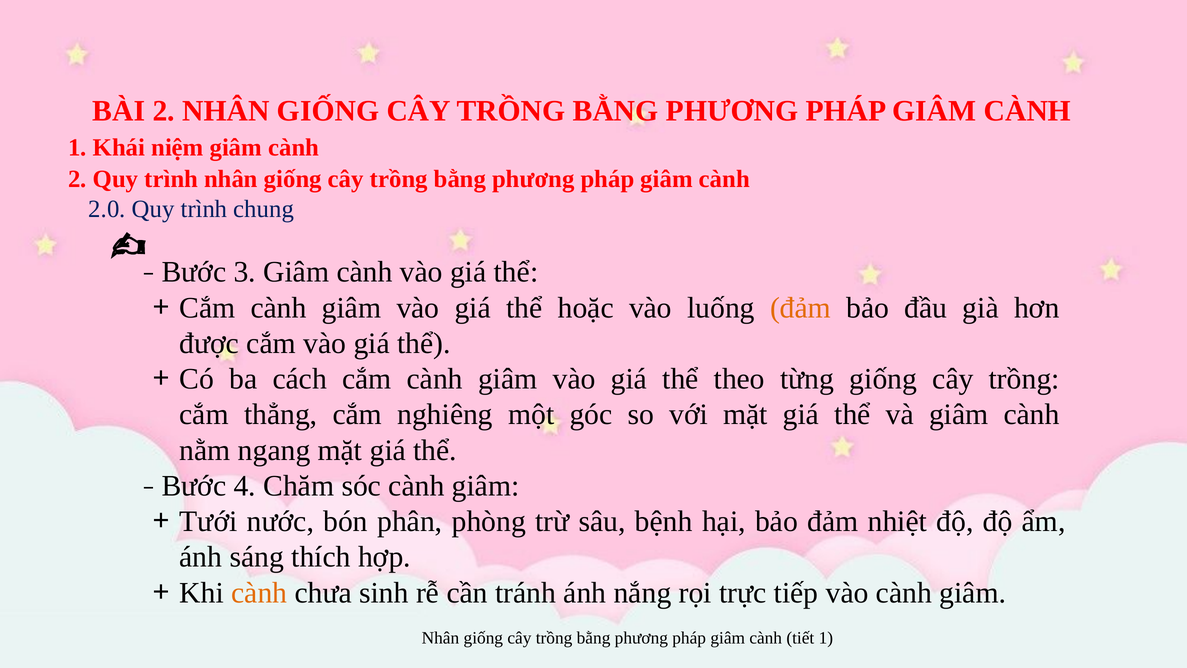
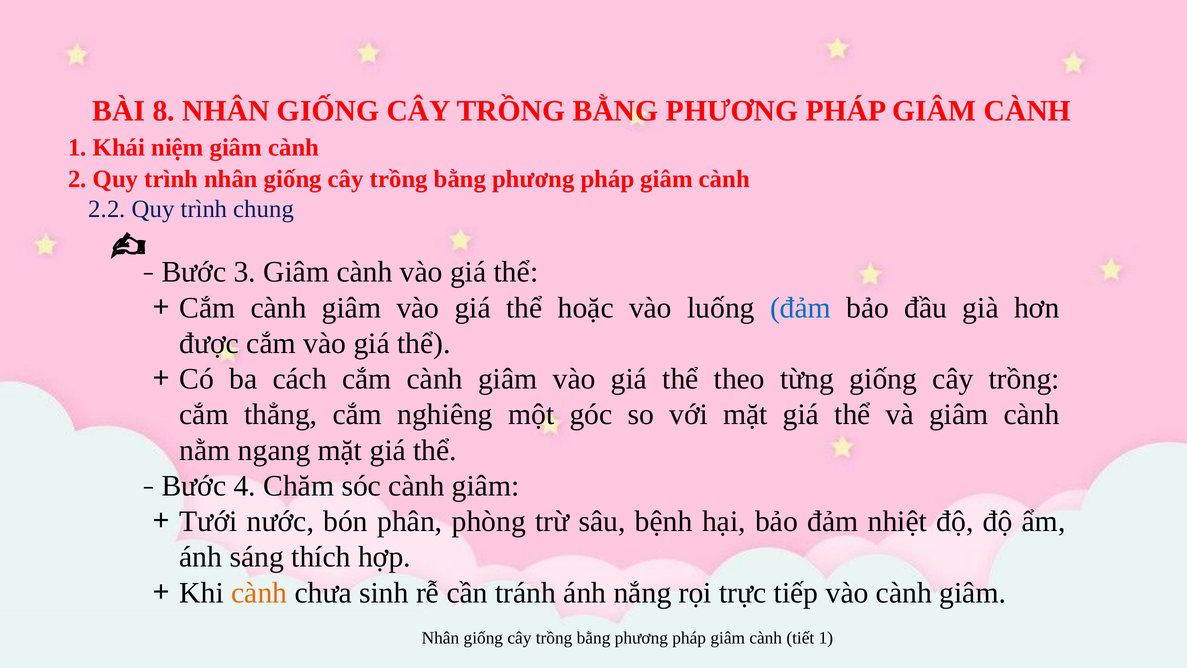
BÀI 2: 2 -> 8
2.0: 2.0 -> 2.2
đảm at (801, 308) colour: orange -> blue
